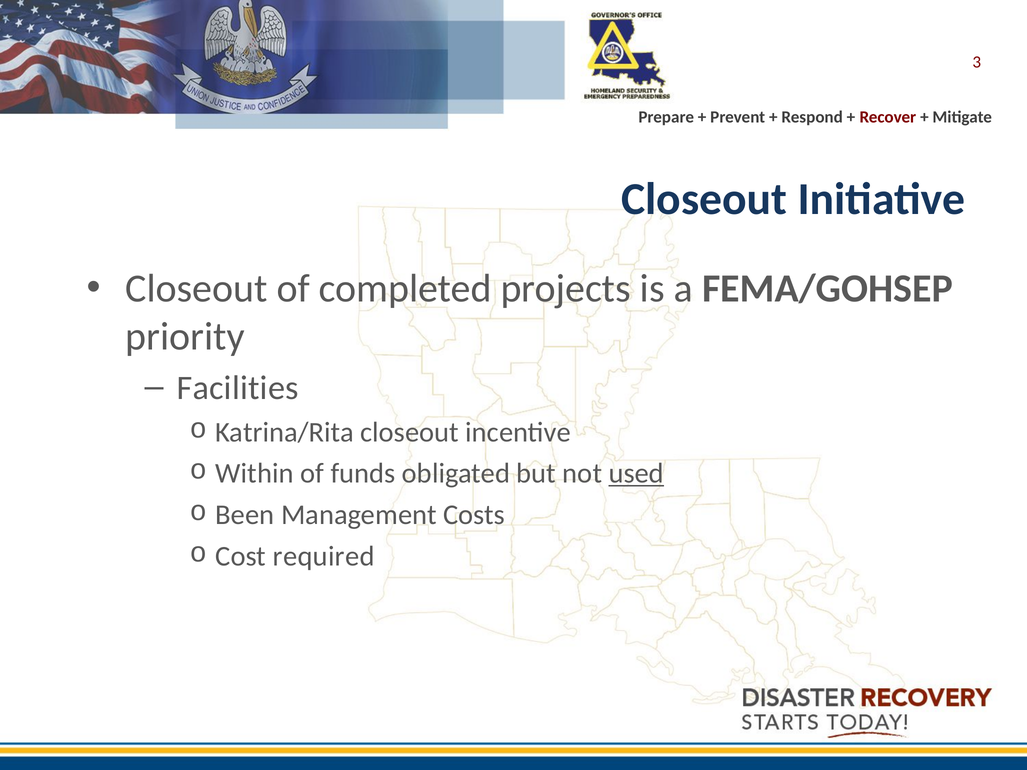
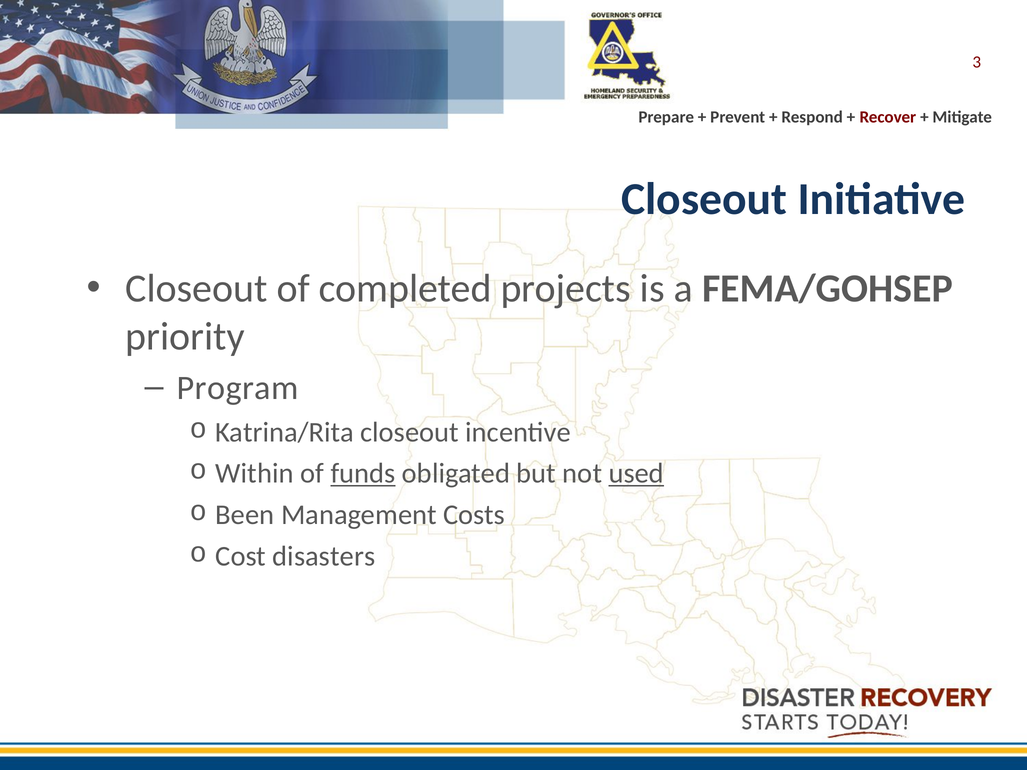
Facilities: Facilities -> Program
funds underline: none -> present
required: required -> disasters
